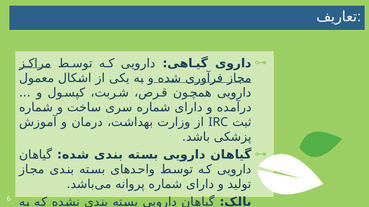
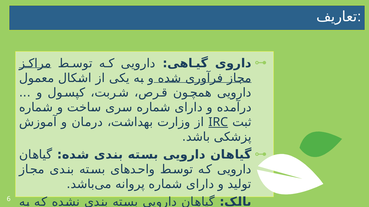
IRC underline: none -> present
